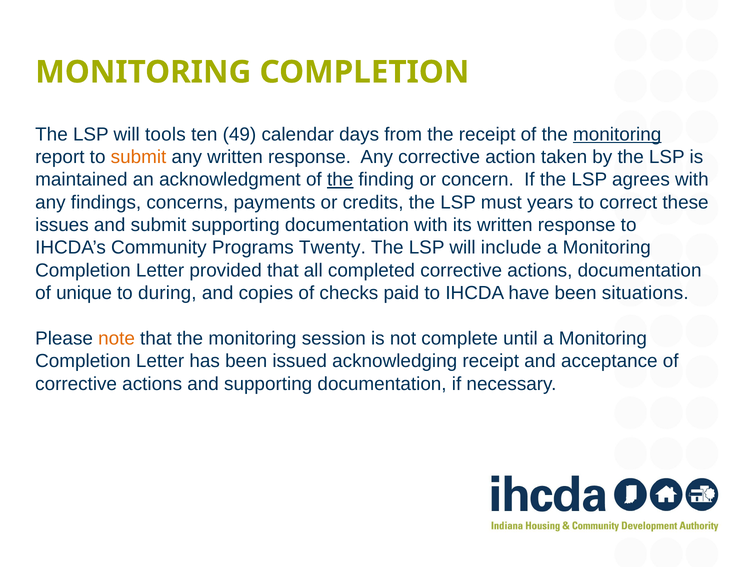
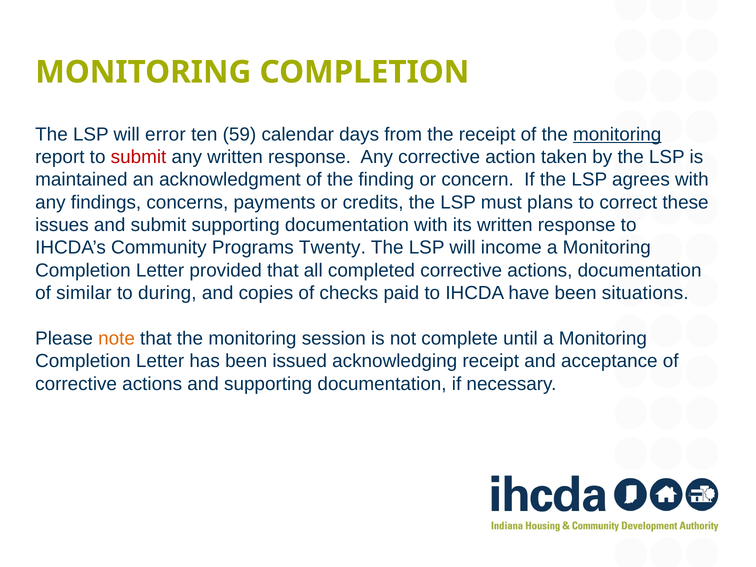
tools: tools -> error
49: 49 -> 59
submit at (139, 157) colour: orange -> red
the at (340, 180) underline: present -> none
years: years -> plans
include: include -> income
unique: unique -> similar
